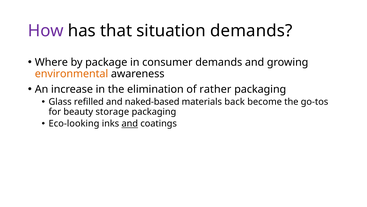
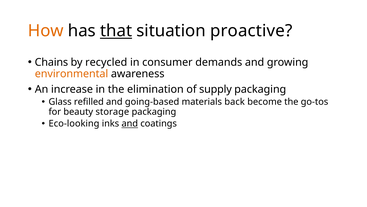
How colour: purple -> orange
that underline: none -> present
situation demands: demands -> proactive
Where: Where -> Chains
package: package -> recycled
rather: rather -> supply
naked-based: naked-based -> going-based
